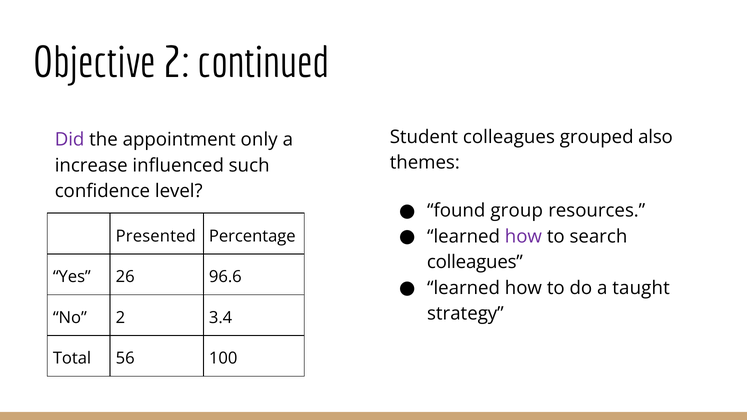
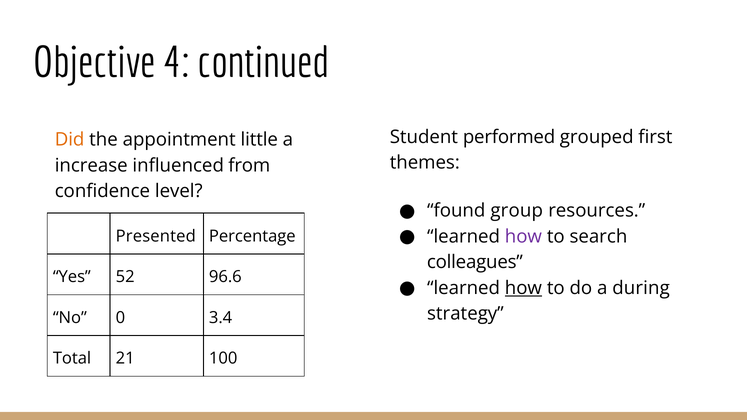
Objective 2: 2 -> 4
Student colleagues: colleagues -> performed
also: also -> first
Did colour: purple -> orange
only: only -> little
such: such -> from
26: 26 -> 52
how at (523, 288) underline: none -> present
taught: taught -> during
No 2: 2 -> 0
56: 56 -> 21
